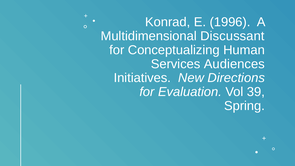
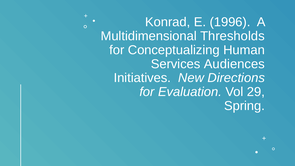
Discussant: Discussant -> Thresholds
39: 39 -> 29
